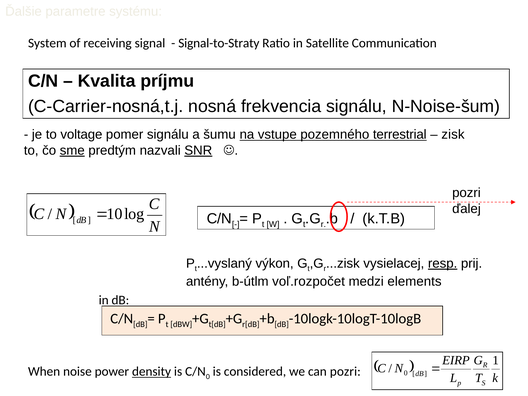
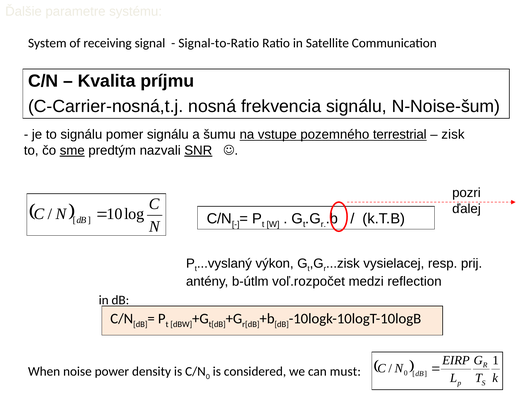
Signal-to-Straty: Signal-to-Straty -> Signal-to-Ratio
to voltage: voltage -> signálu
resp underline: present -> none
elements: elements -> reflection
density underline: present -> none
can pozri: pozri -> must
